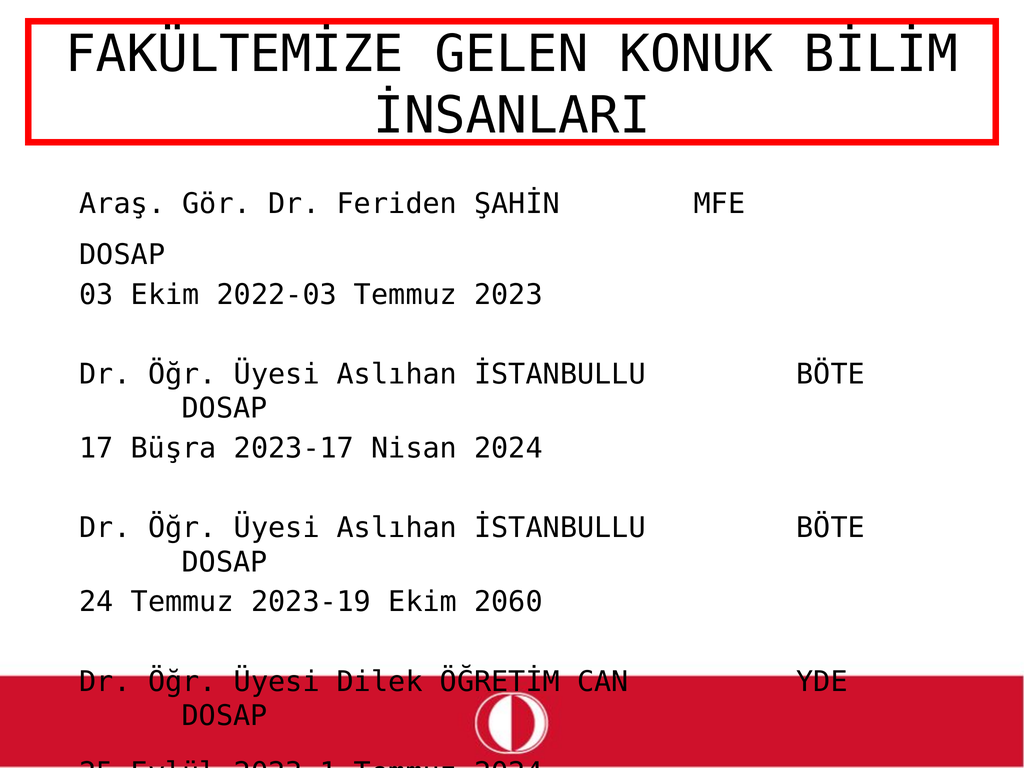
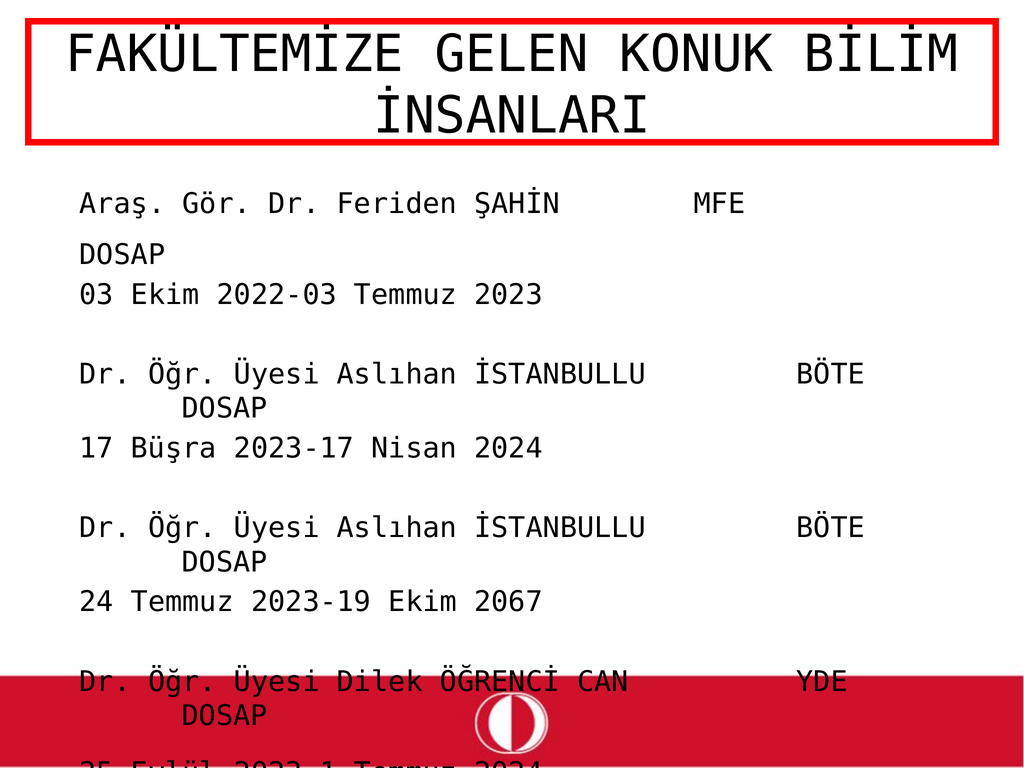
2060: 2060 -> 2067
ÖĞRETİM: ÖĞRETİM -> ÖĞRENCİ
